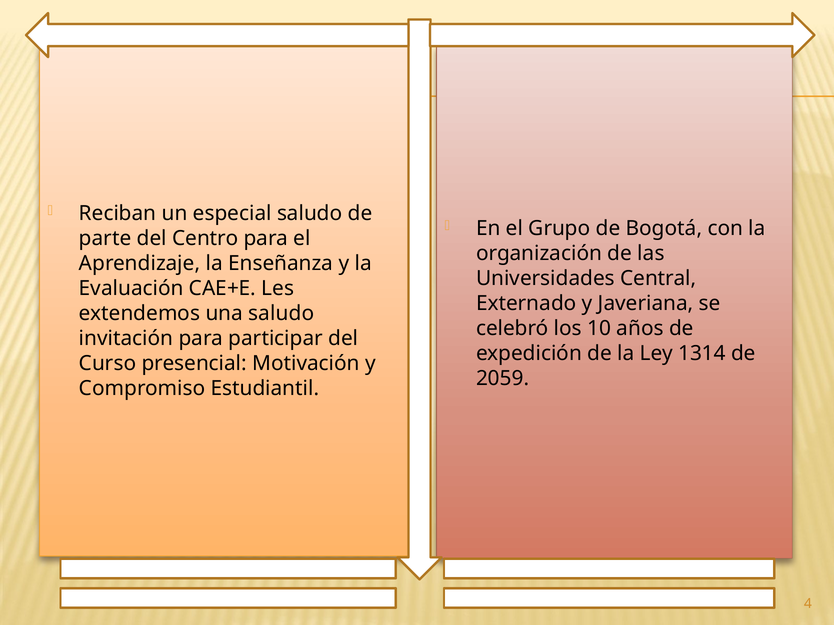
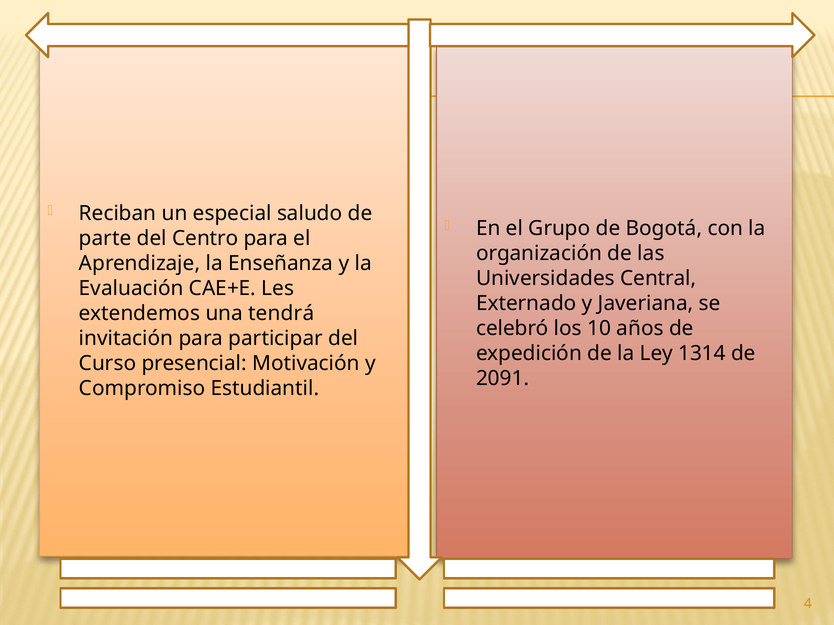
una saludo: saludo -> tendrá
2059: 2059 -> 2091
